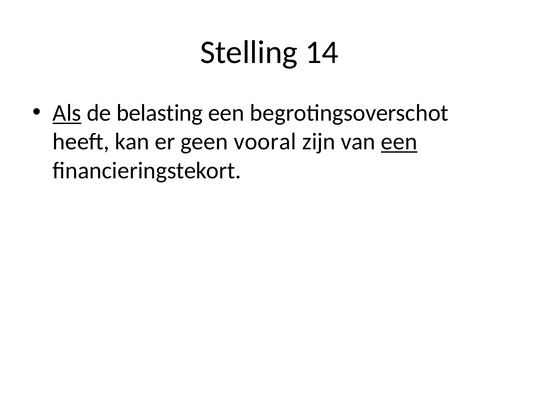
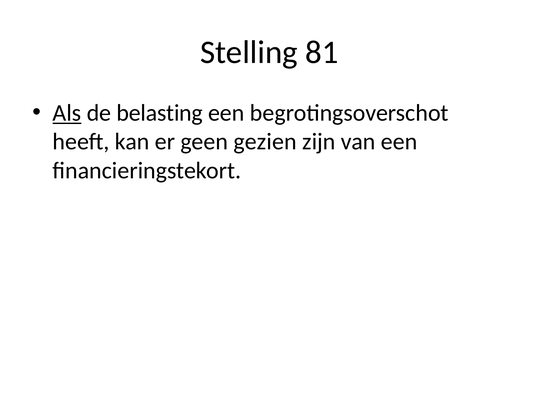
14: 14 -> 81
vooral: vooral -> gezien
een at (399, 142) underline: present -> none
